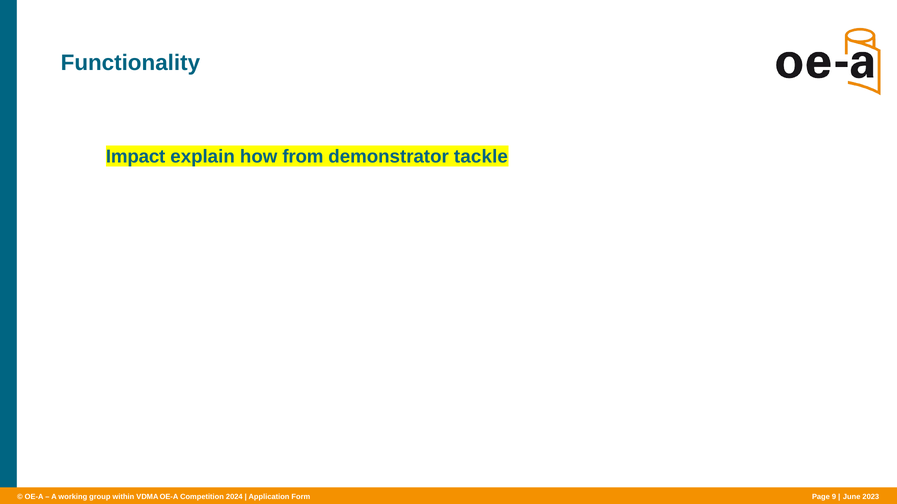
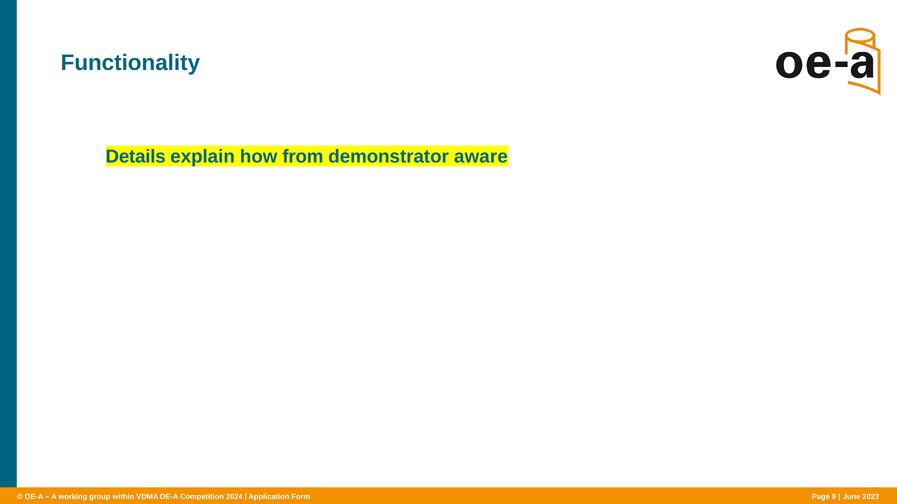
Impact: Impact -> Details
tackle: tackle -> aware
